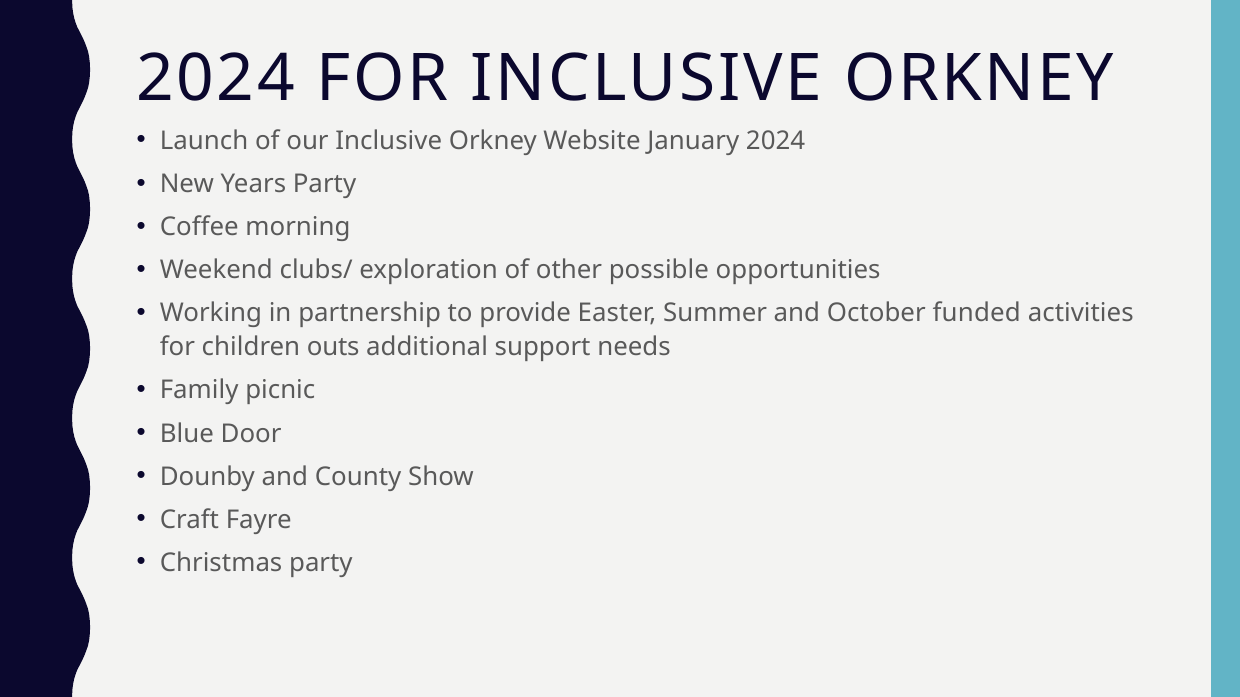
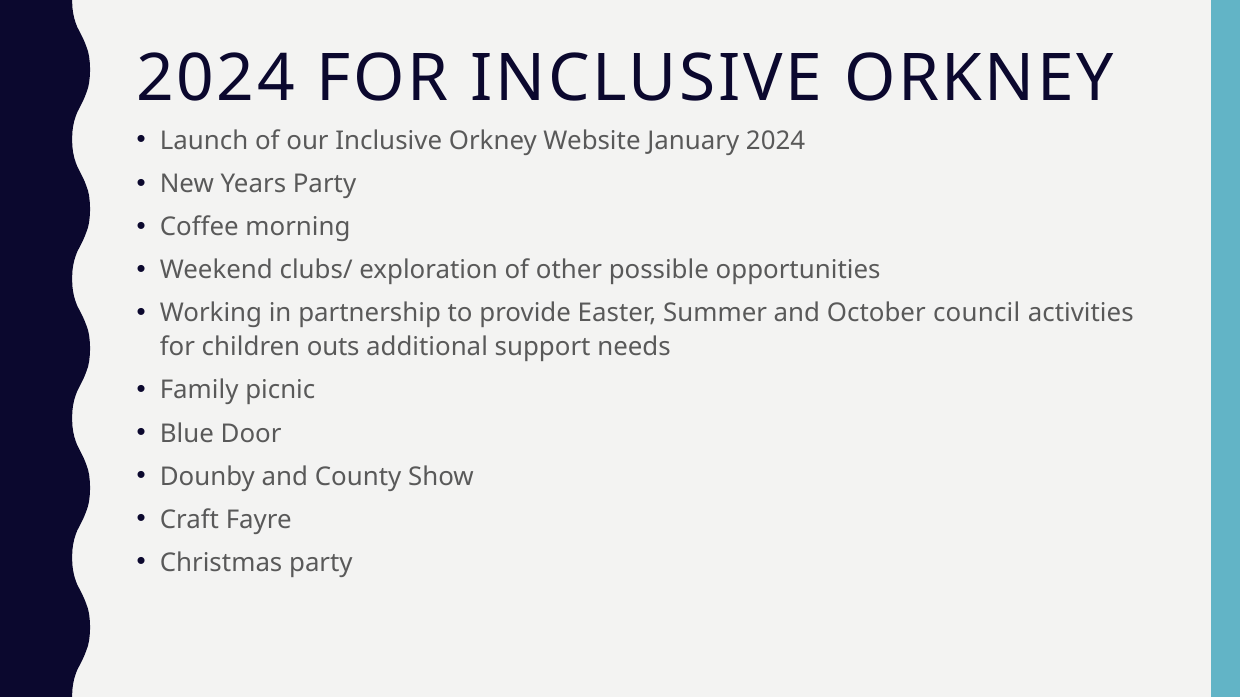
funded: funded -> council
